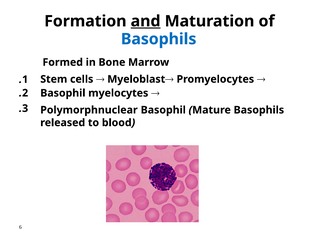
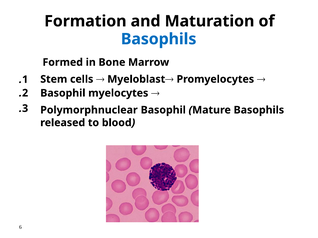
and underline: present -> none
